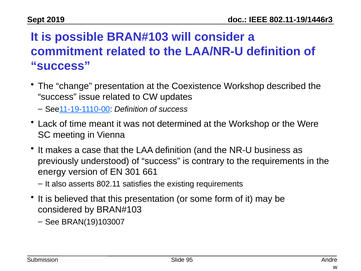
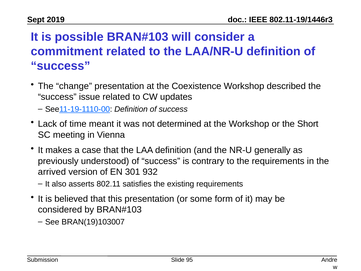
Were: Were -> Short
business: business -> generally
energy: energy -> arrived
661: 661 -> 932
